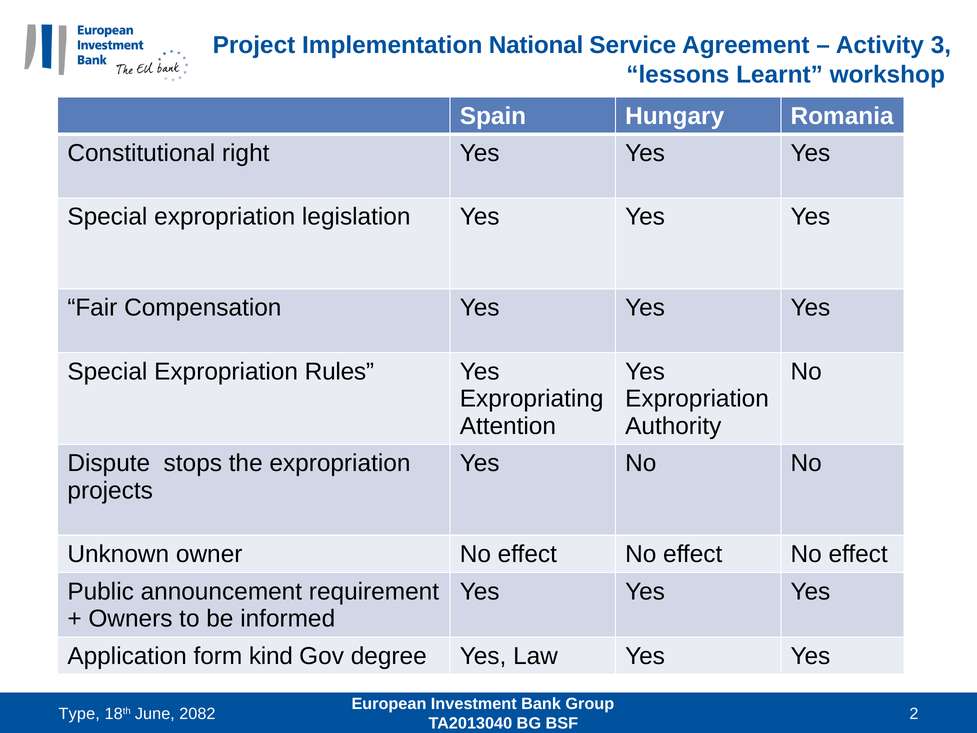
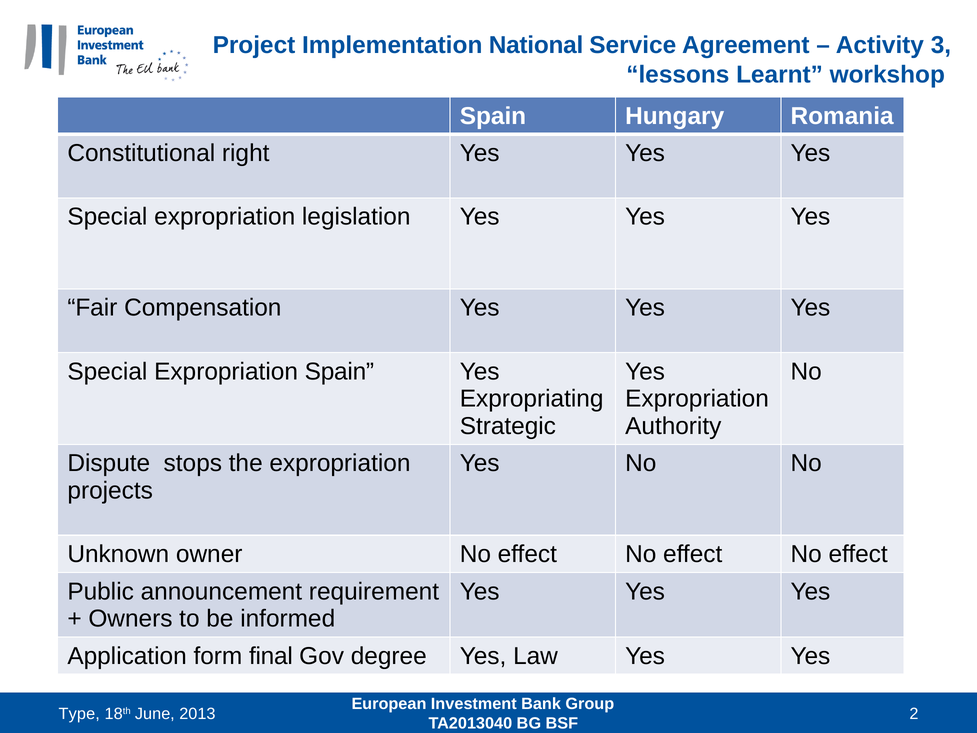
Expropriation Rules: Rules -> Spain
Attention: Attention -> Strategic
kind: kind -> final
2082: 2082 -> 2013
